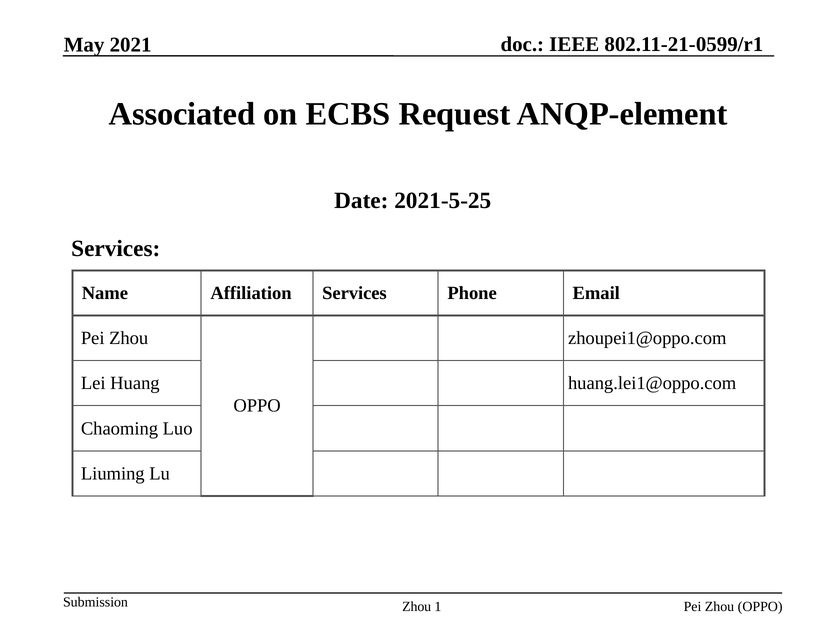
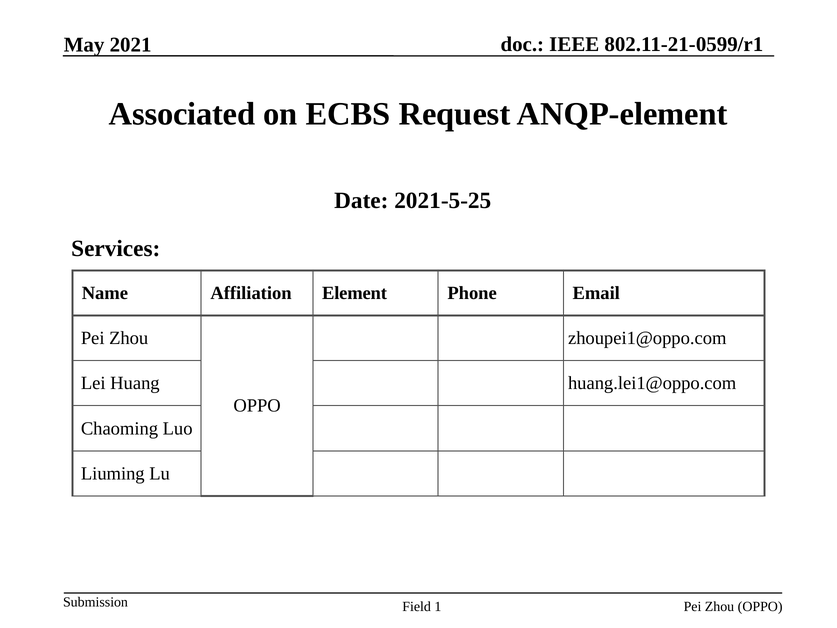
Affiliation Services: Services -> Element
Zhou at (417, 607): Zhou -> Field
